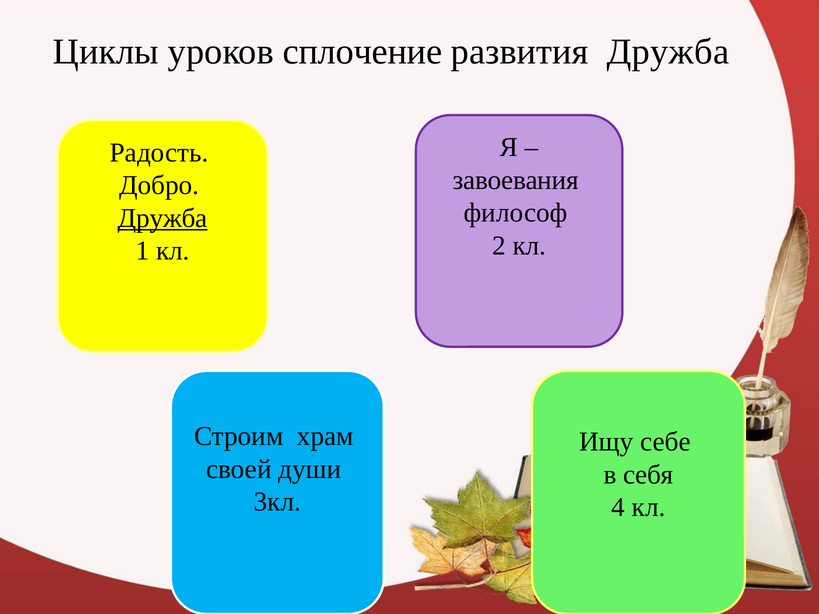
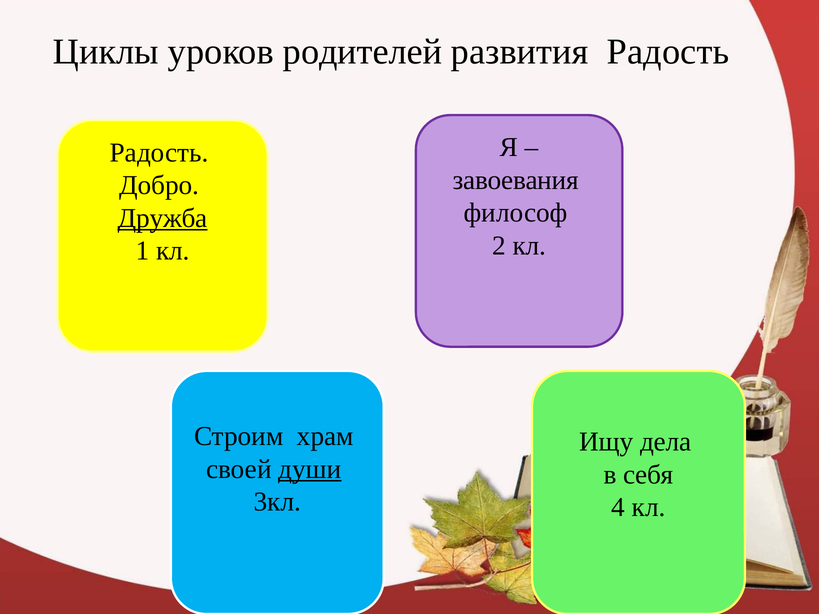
сплочение: сплочение -> родителей
развития Дружба: Дружба -> Радость
себе: себе -> дела
души underline: none -> present
